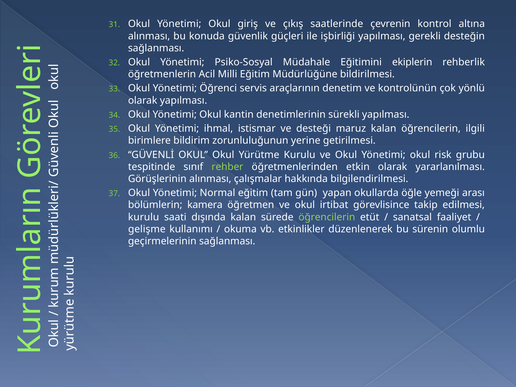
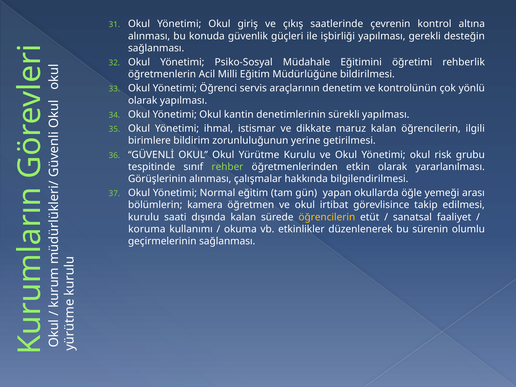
ekiplerin: ekiplerin -> öğretimi
desteği: desteği -> dikkate
öğrencilerin at (327, 217) colour: light green -> yellow
gelişme: gelişme -> koruma
